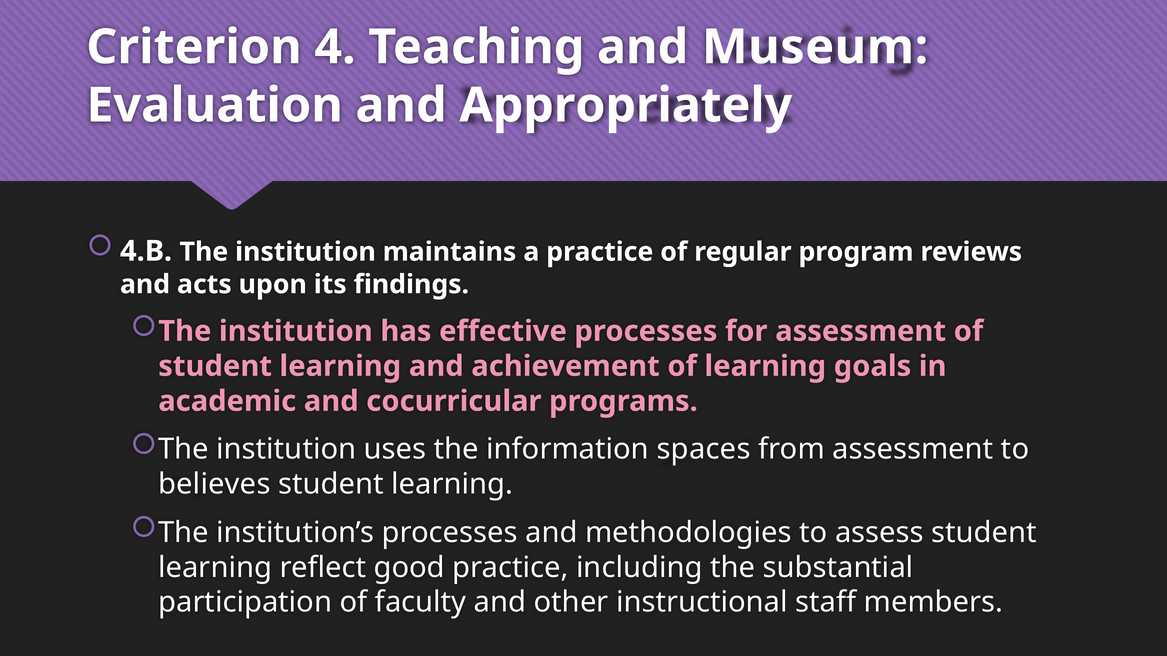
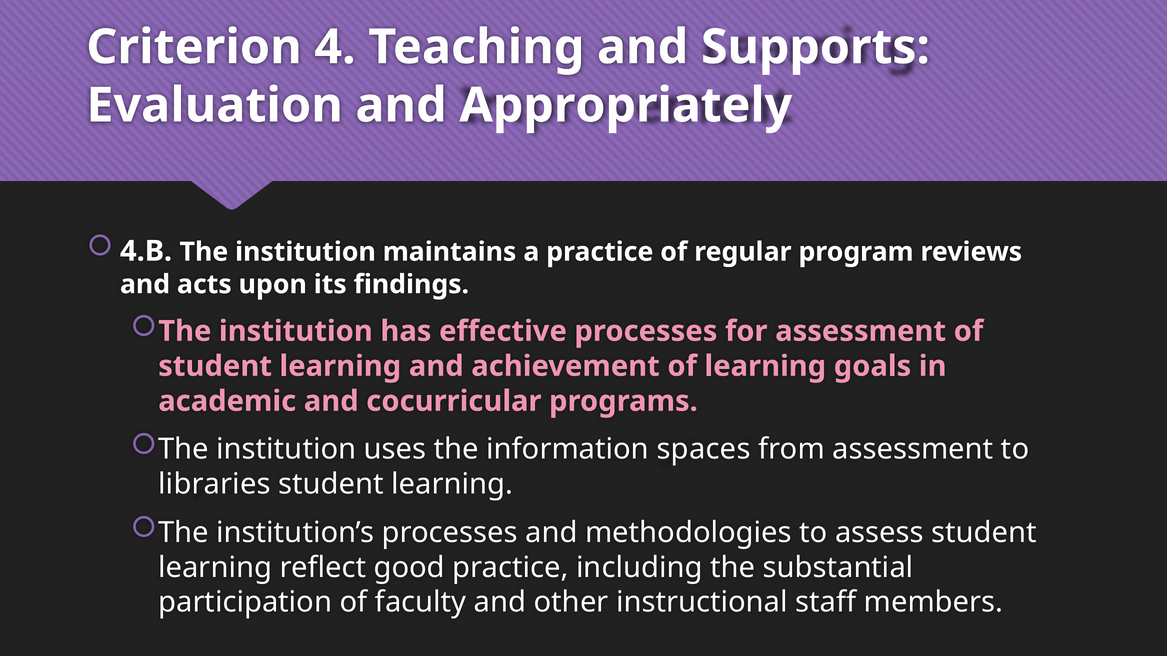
Museum: Museum -> Supports
believes: believes -> libraries
